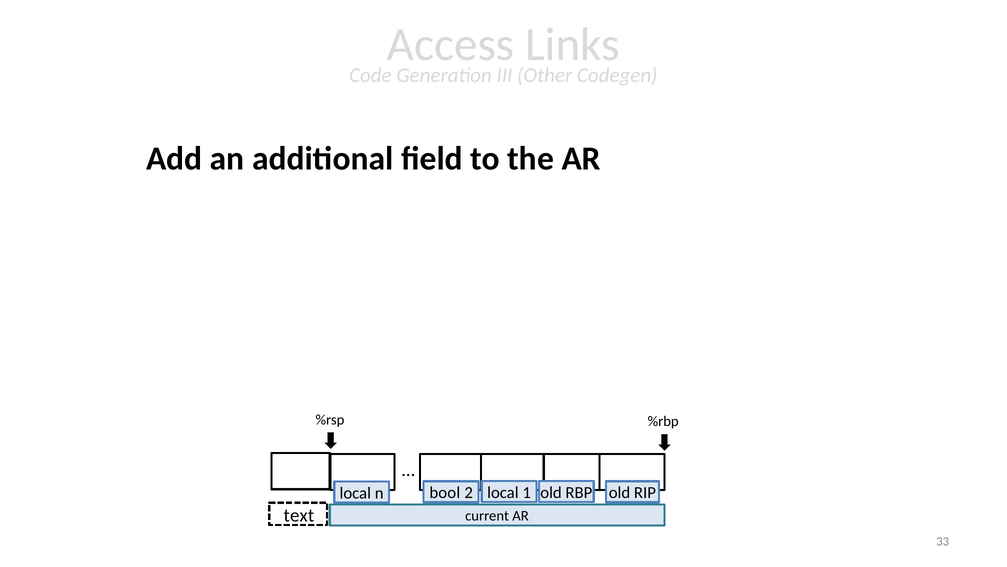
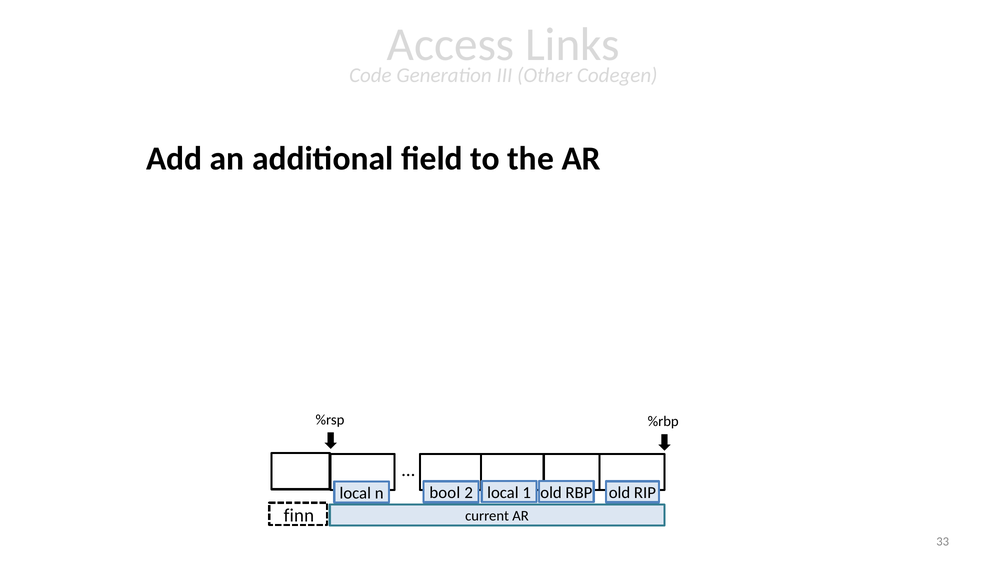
text: text -> finn
